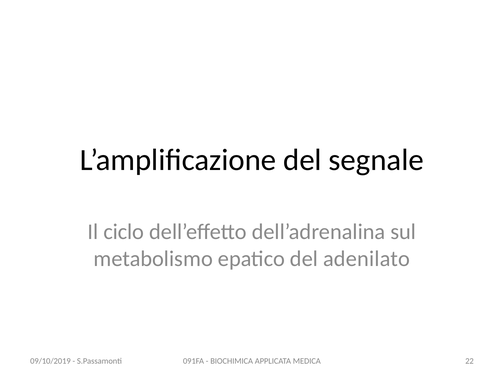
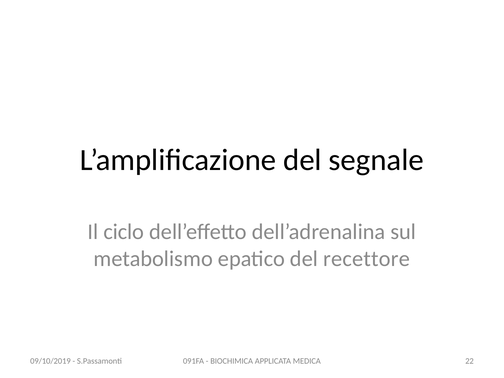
adenilato: adenilato -> recettore
